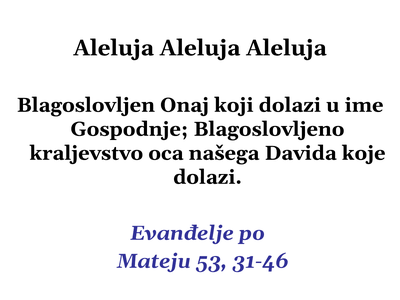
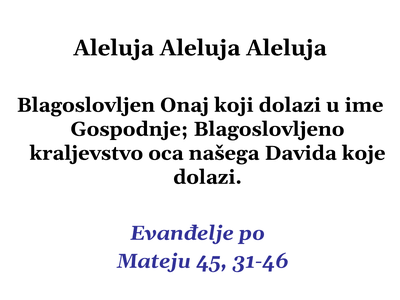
53: 53 -> 45
